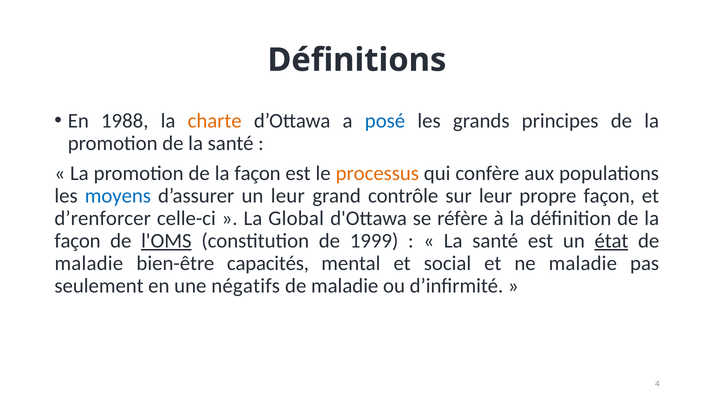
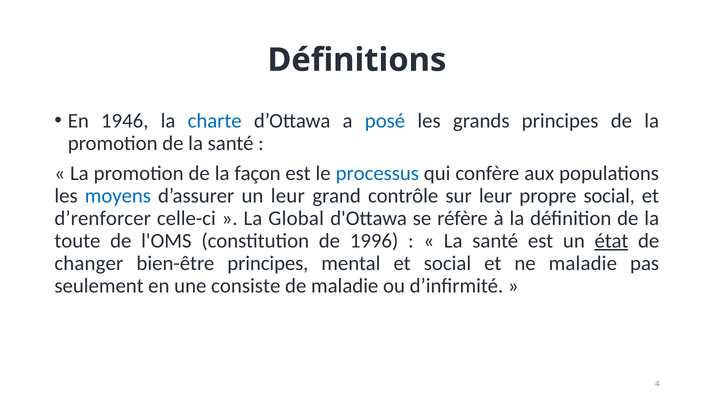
1988: 1988 -> 1946
charte colour: orange -> blue
processus colour: orange -> blue
propre façon: façon -> social
façon at (77, 241): façon -> toute
l'OMS underline: present -> none
1999: 1999 -> 1996
maladie at (89, 263): maladie -> changer
bien-être capacités: capacités -> principes
négatifs: négatifs -> consiste
